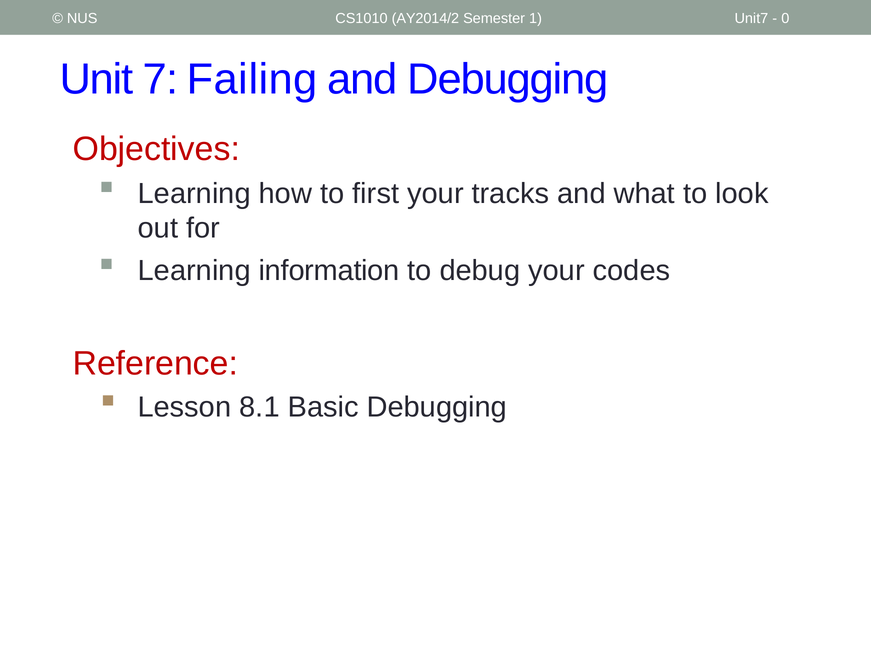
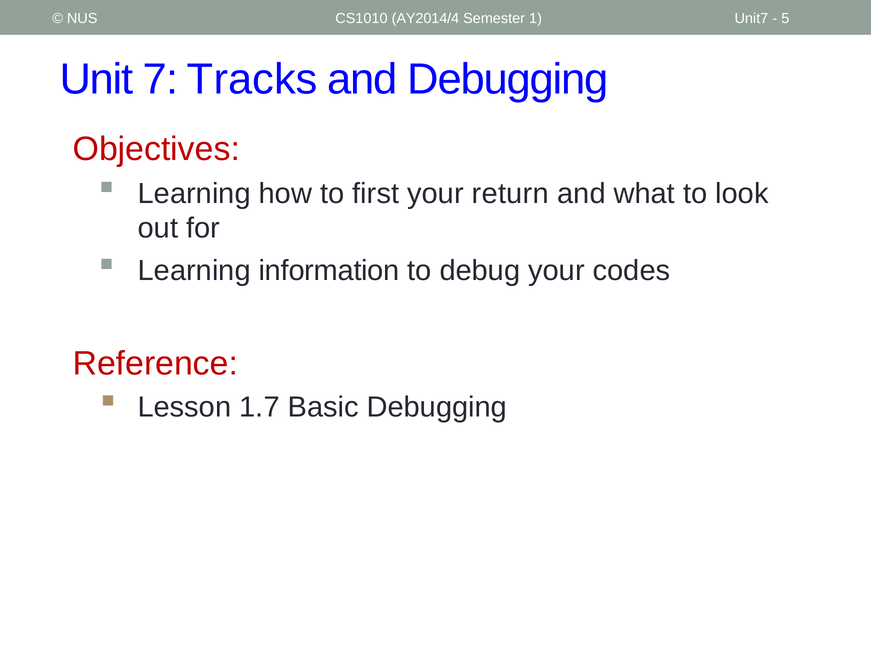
AY2014/2: AY2014/2 -> AY2014/4
0: 0 -> 5
Failing: Failing -> Tracks
tracks: tracks -> return
8.1: 8.1 -> 1.7
